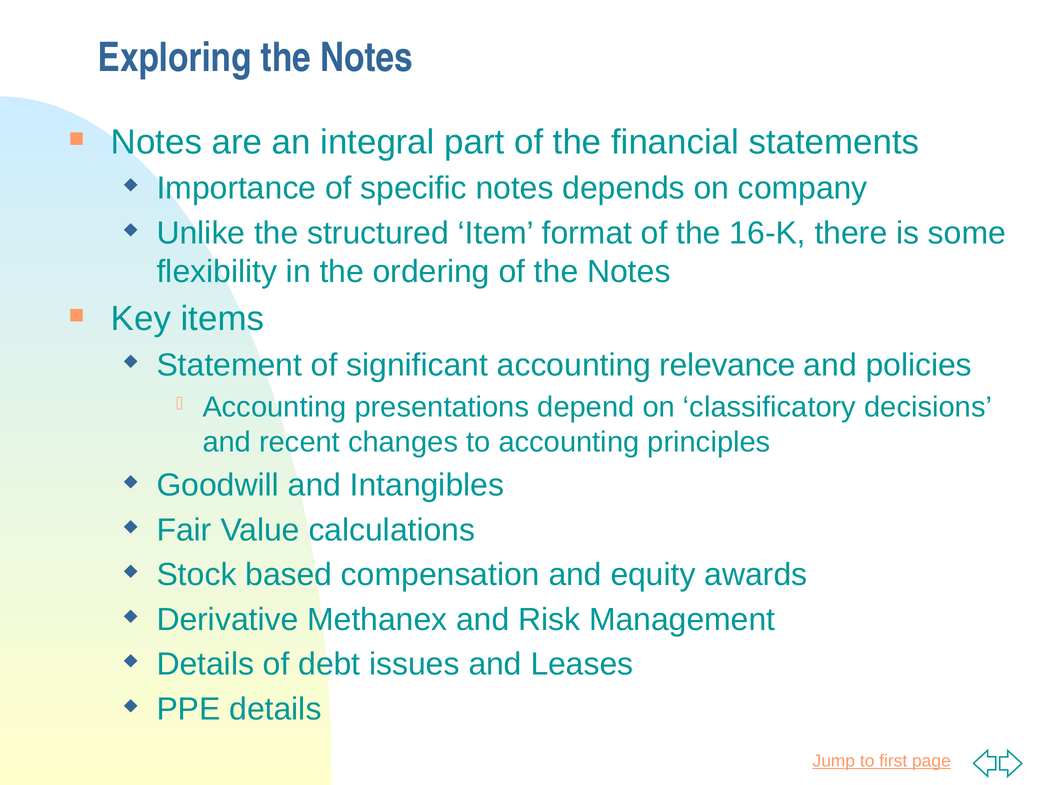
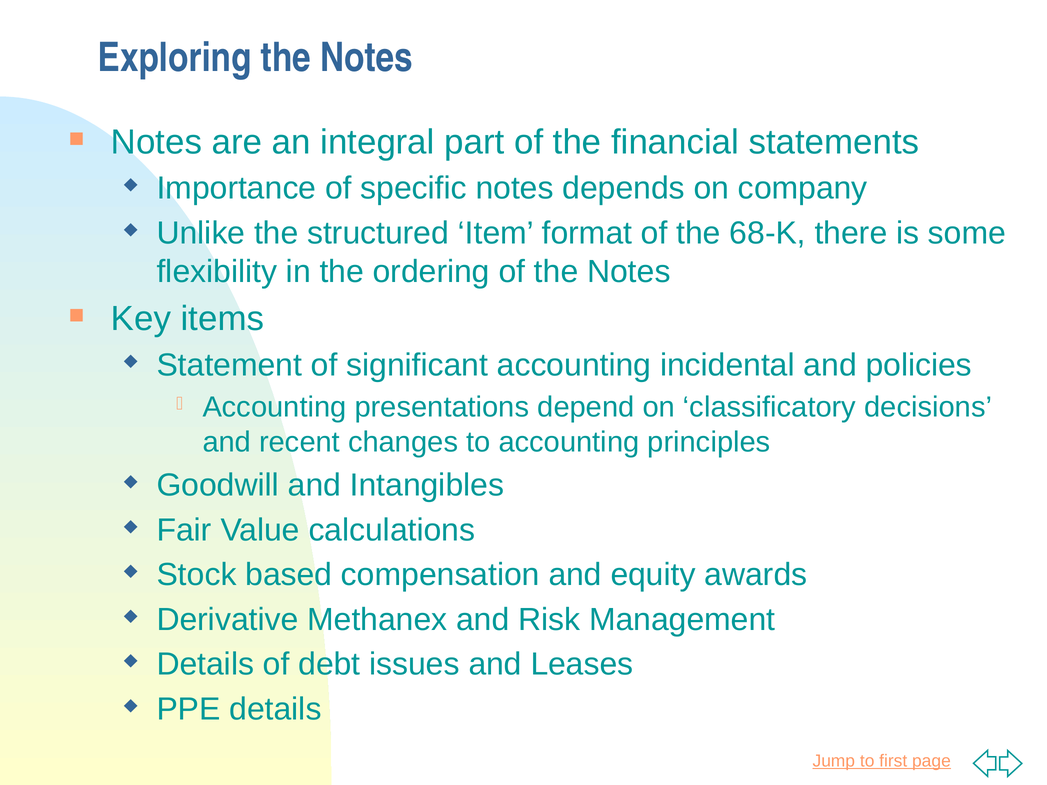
16-K: 16-K -> 68-K
relevance: relevance -> incidental
